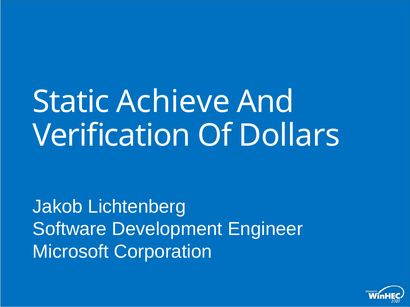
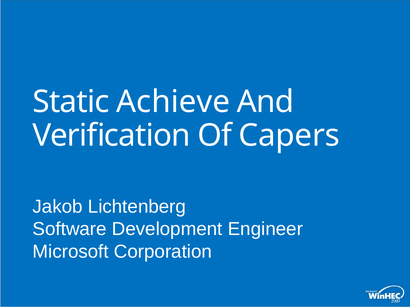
Dollars: Dollars -> Capers
